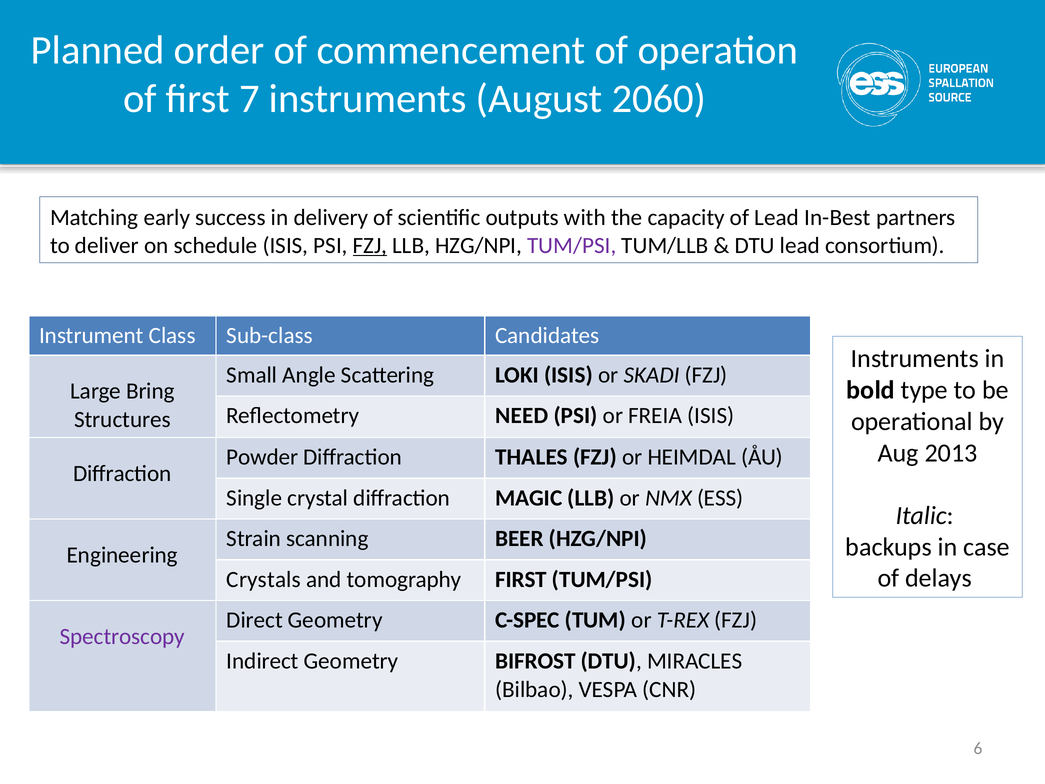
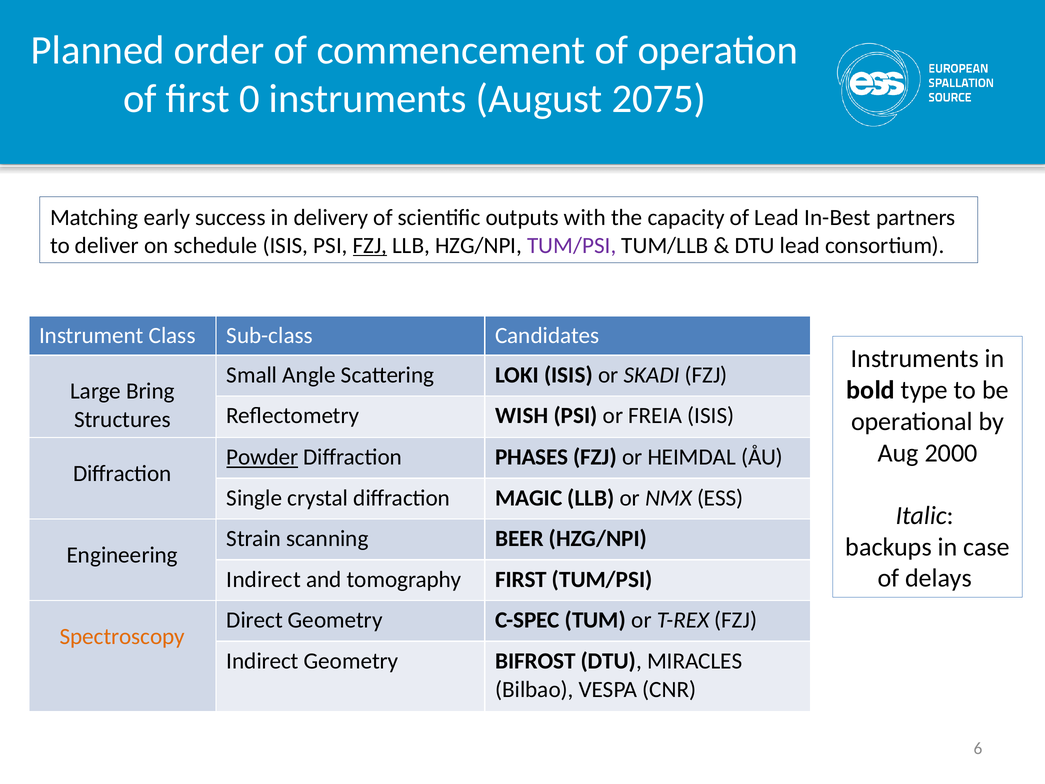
7: 7 -> 0
2060: 2060 -> 2075
NEED: NEED -> WISH
2013: 2013 -> 2000
Powder underline: none -> present
THALES: THALES -> PHASES
Crystals at (264, 579): Crystals -> Indirect
Spectroscopy colour: purple -> orange
